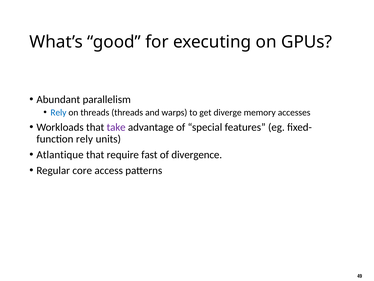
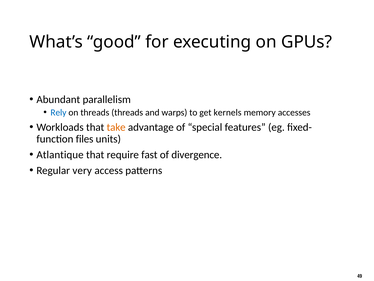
diverge: diverge -> kernels
take colour: purple -> orange
rely at (84, 139): rely -> files
core: core -> very
